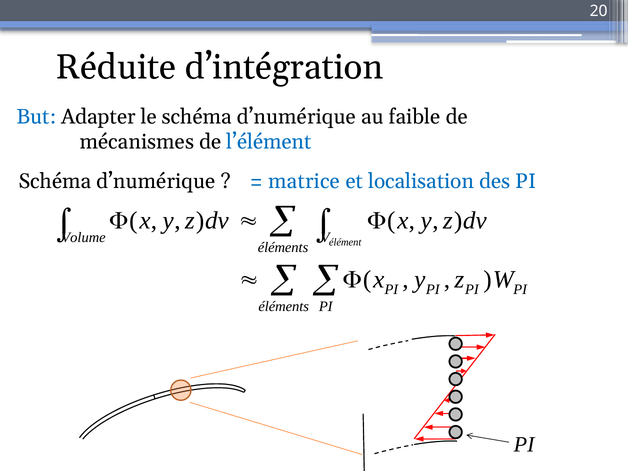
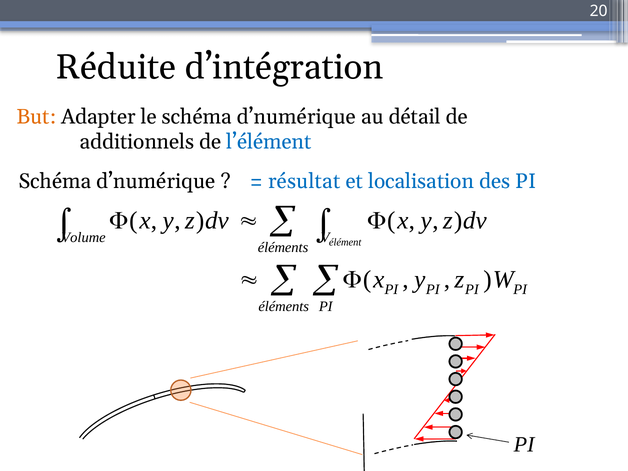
But colour: blue -> orange
faible: faible -> détail
mécanismes: mécanismes -> additionnels
matrice: matrice -> résultat
